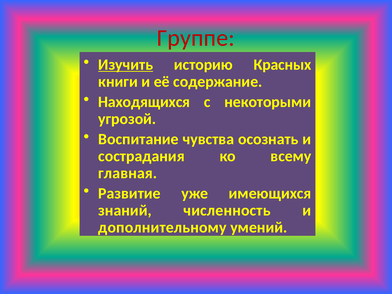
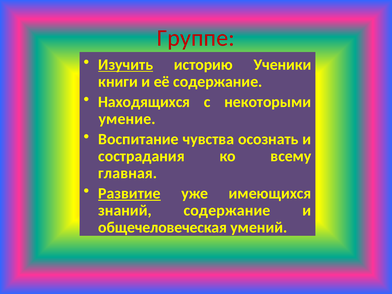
Красных: Красных -> Ученики
угрозой: угрозой -> умение
Развитие underline: none -> present
знаний численность: численность -> содержание
дополнительному: дополнительному -> общечеловеческая
